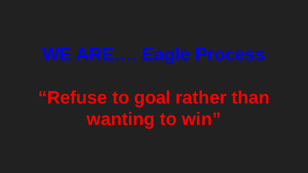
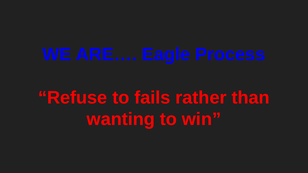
goal: goal -> fails
